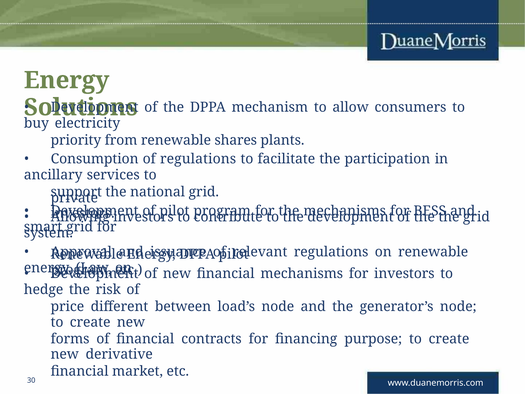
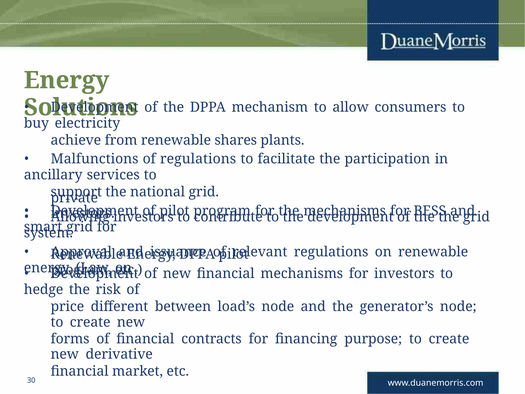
priority: priority -> achieve
Consumption: Consumption -> Malfunctions
